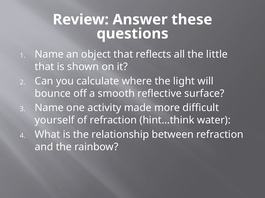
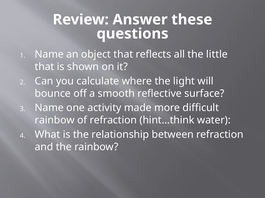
yourself at (55, 121): yourself -> rainbow
